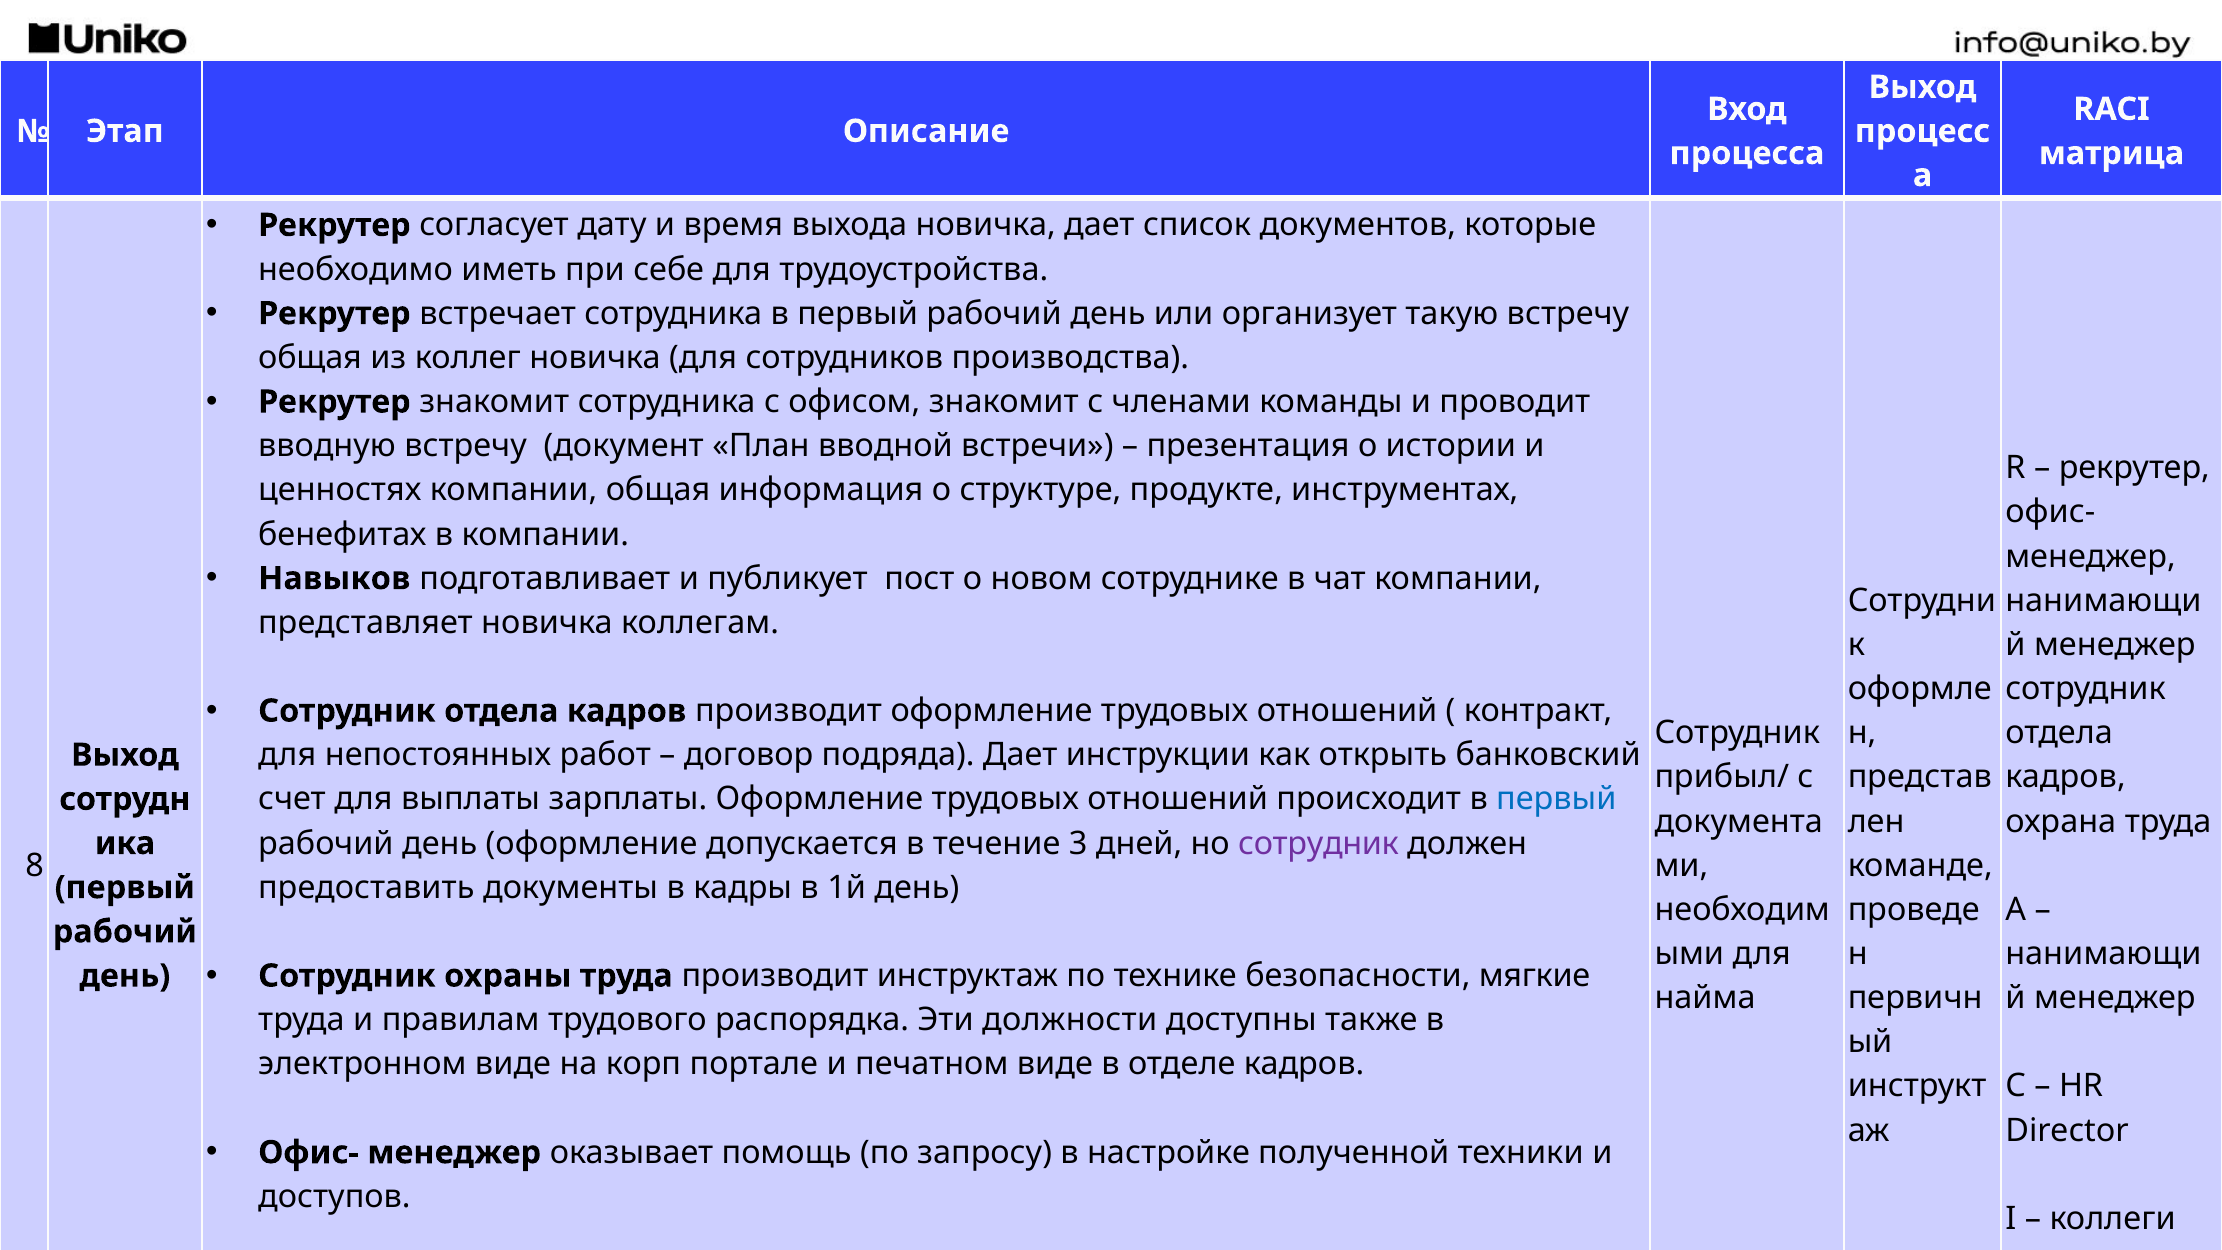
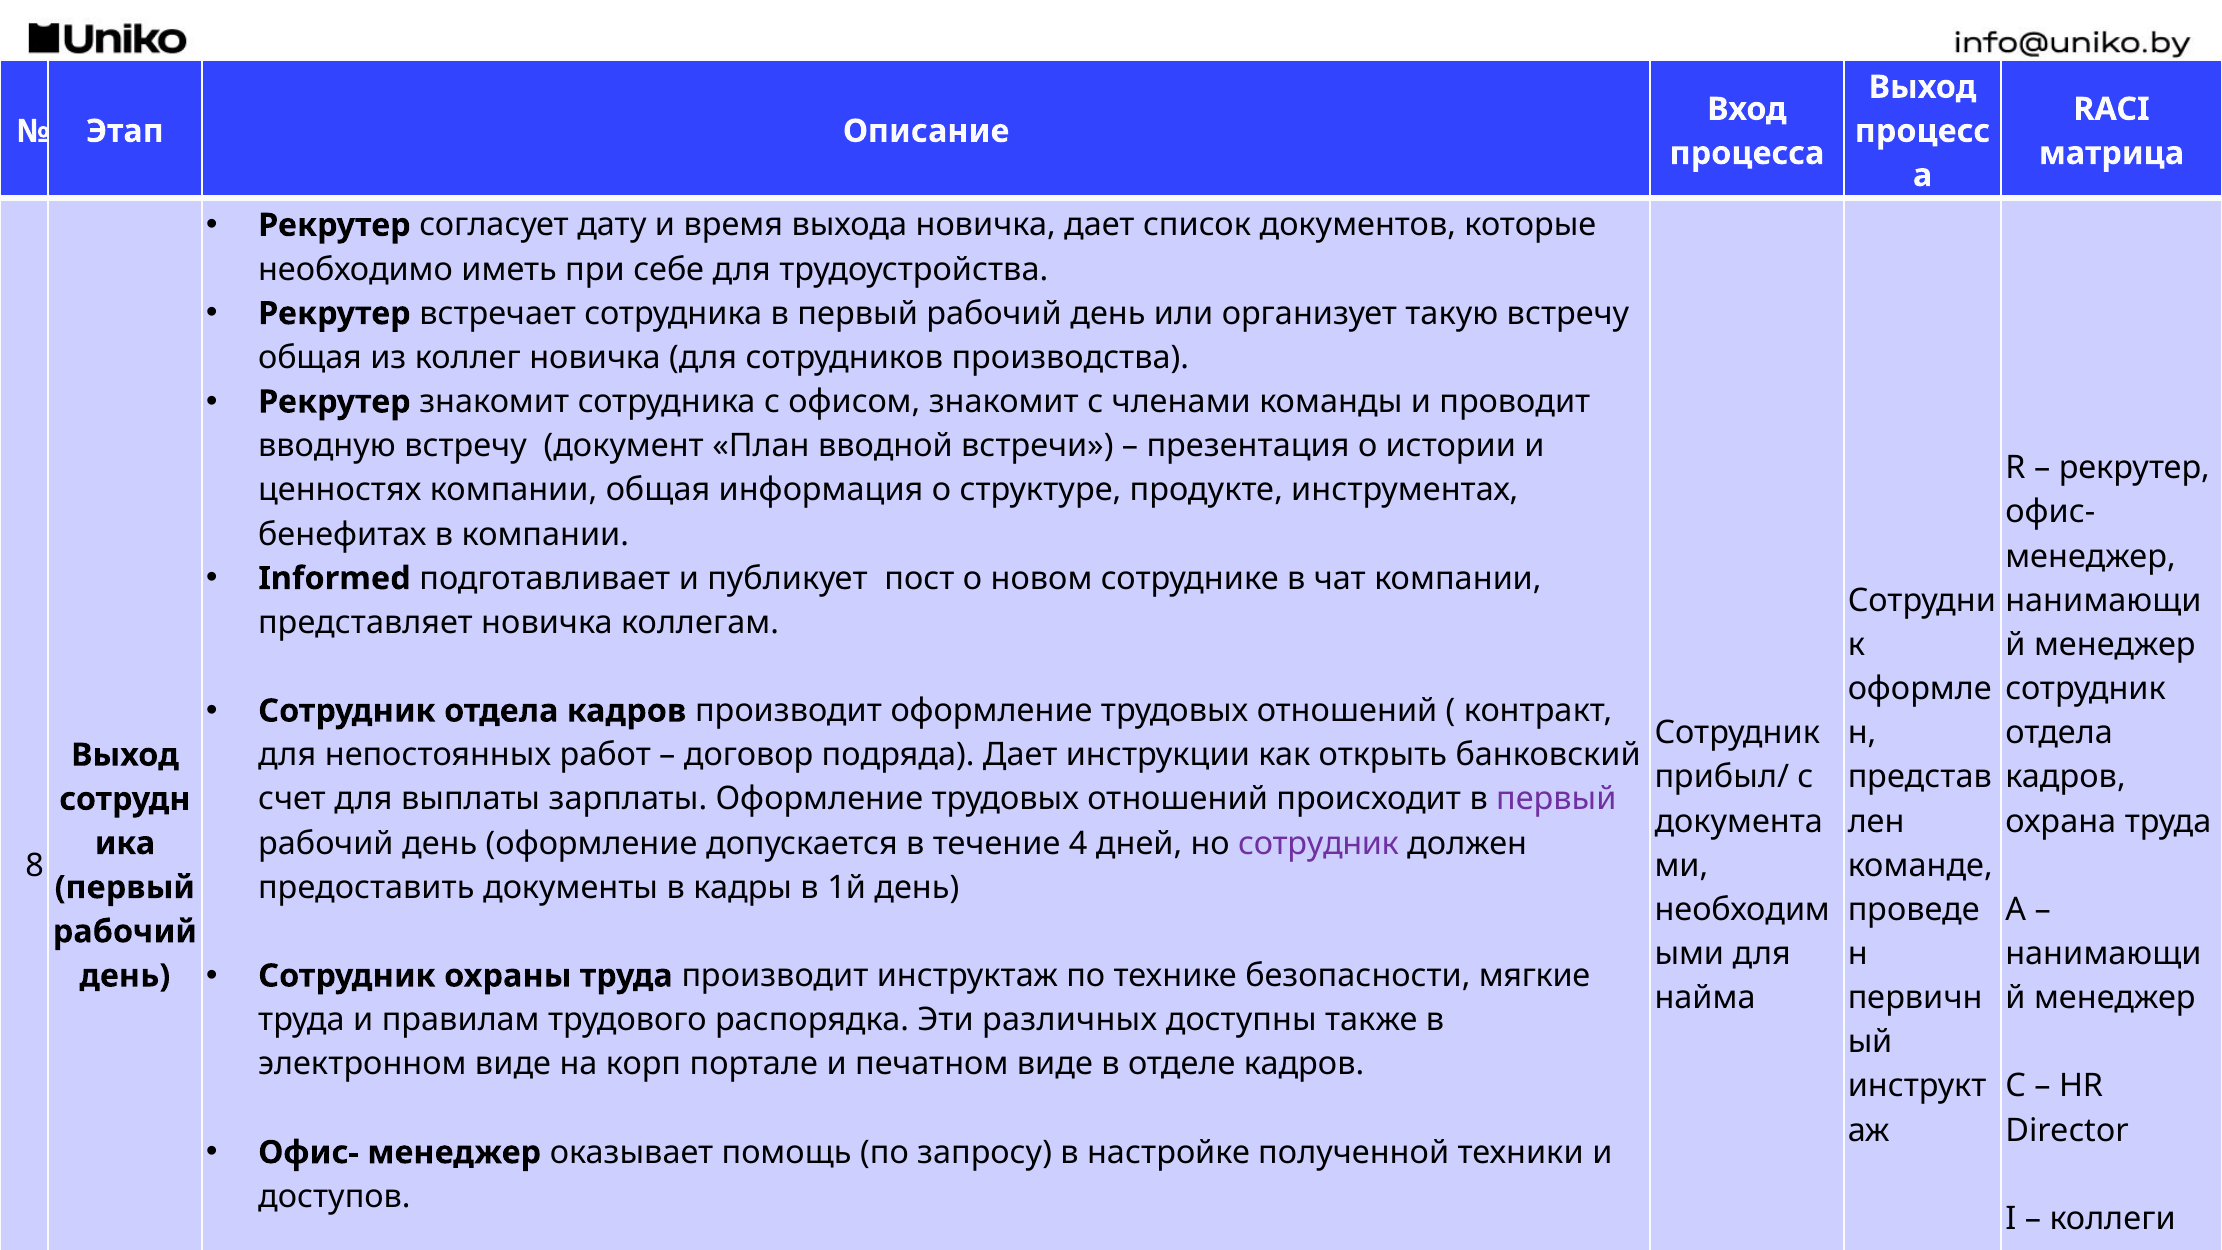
Навыков: Навыков -> Informed
первый at (1556, 799) colour: blue -> purple
3: 3 -> 4
должности: должности -> различных
